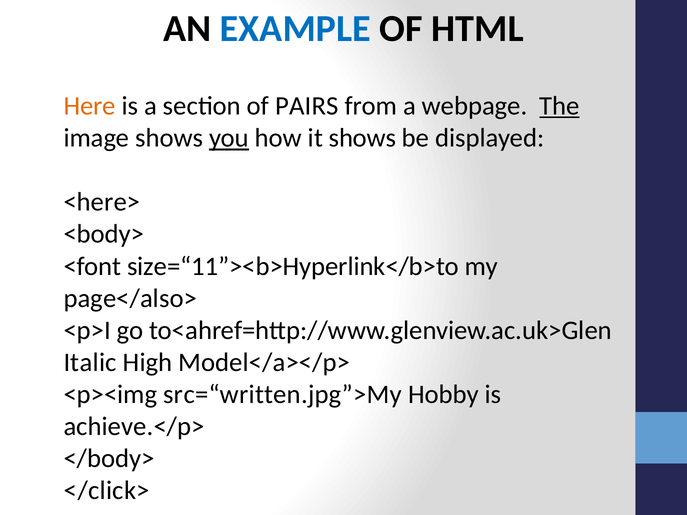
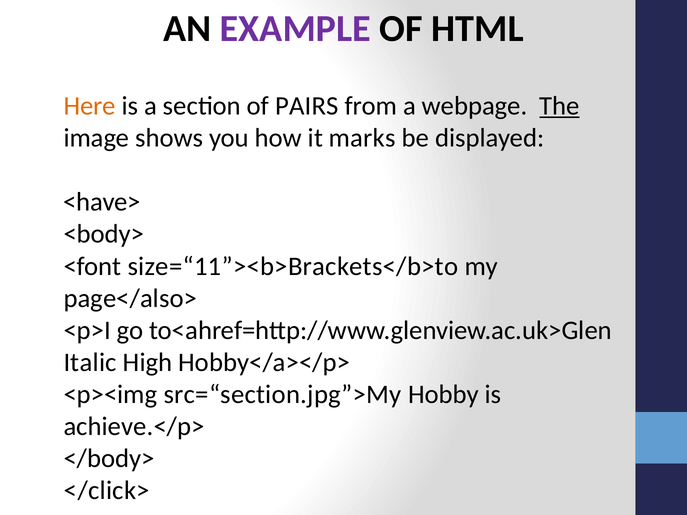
EXAMPLE colour: blue -> purple
you underline: present -> none
it shows: shows -> marks
<here>: <here> -> <have>
size=“11”><b>Hyperlink</b>to: size=“11”><b>Hyperlink</b>to -> size=“11”><b>Brackets</b>to
Model</a></p>: Model</a></p> -> Hobby</a></p>
src=“written.jpg”>My: src=“written.jpg”>My -> src=“section.jpg”>My
